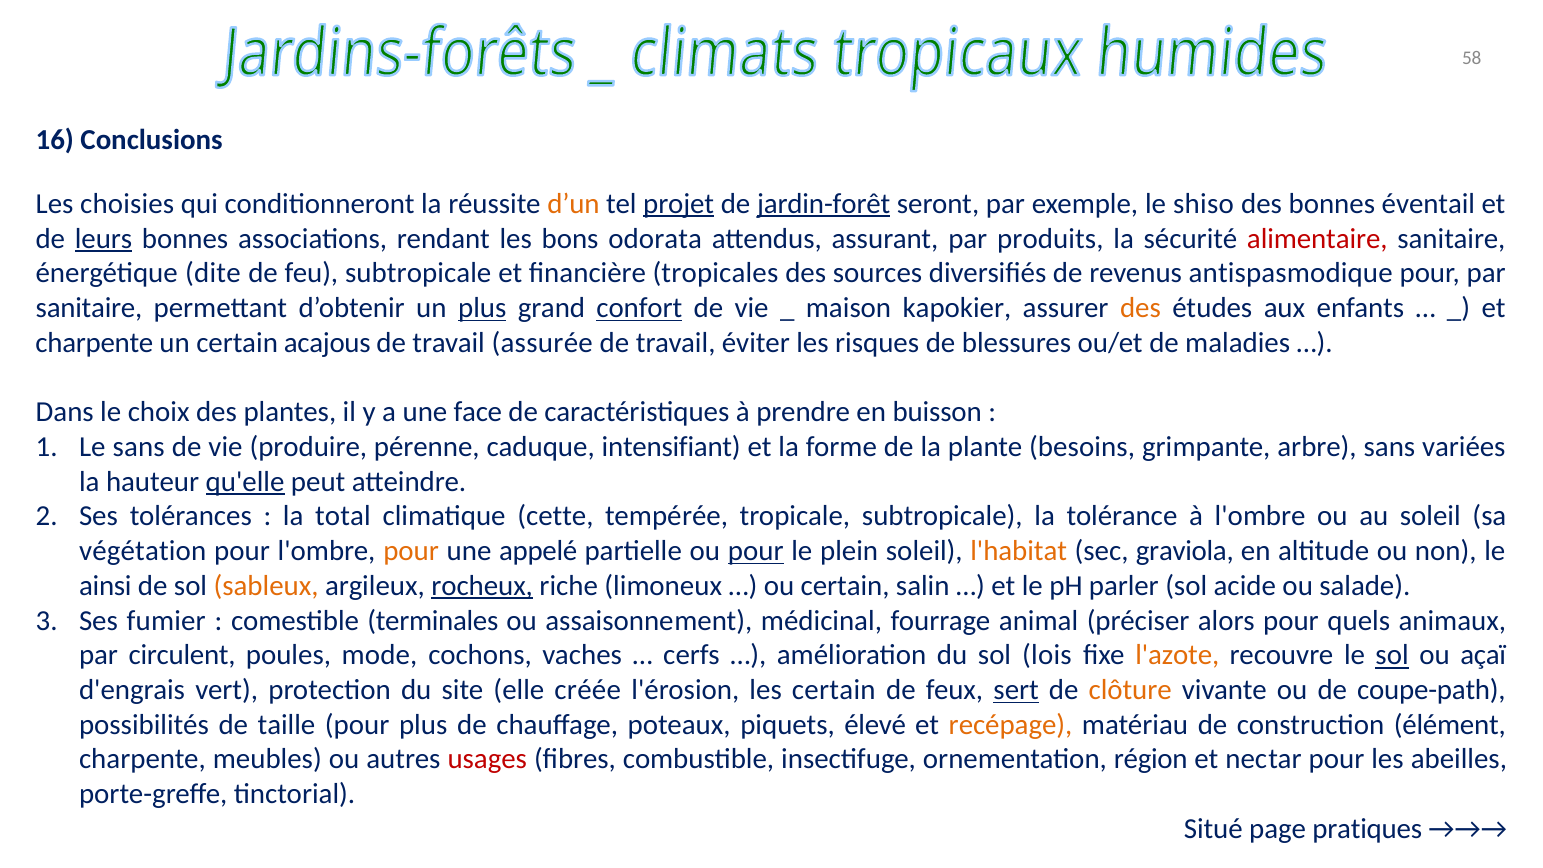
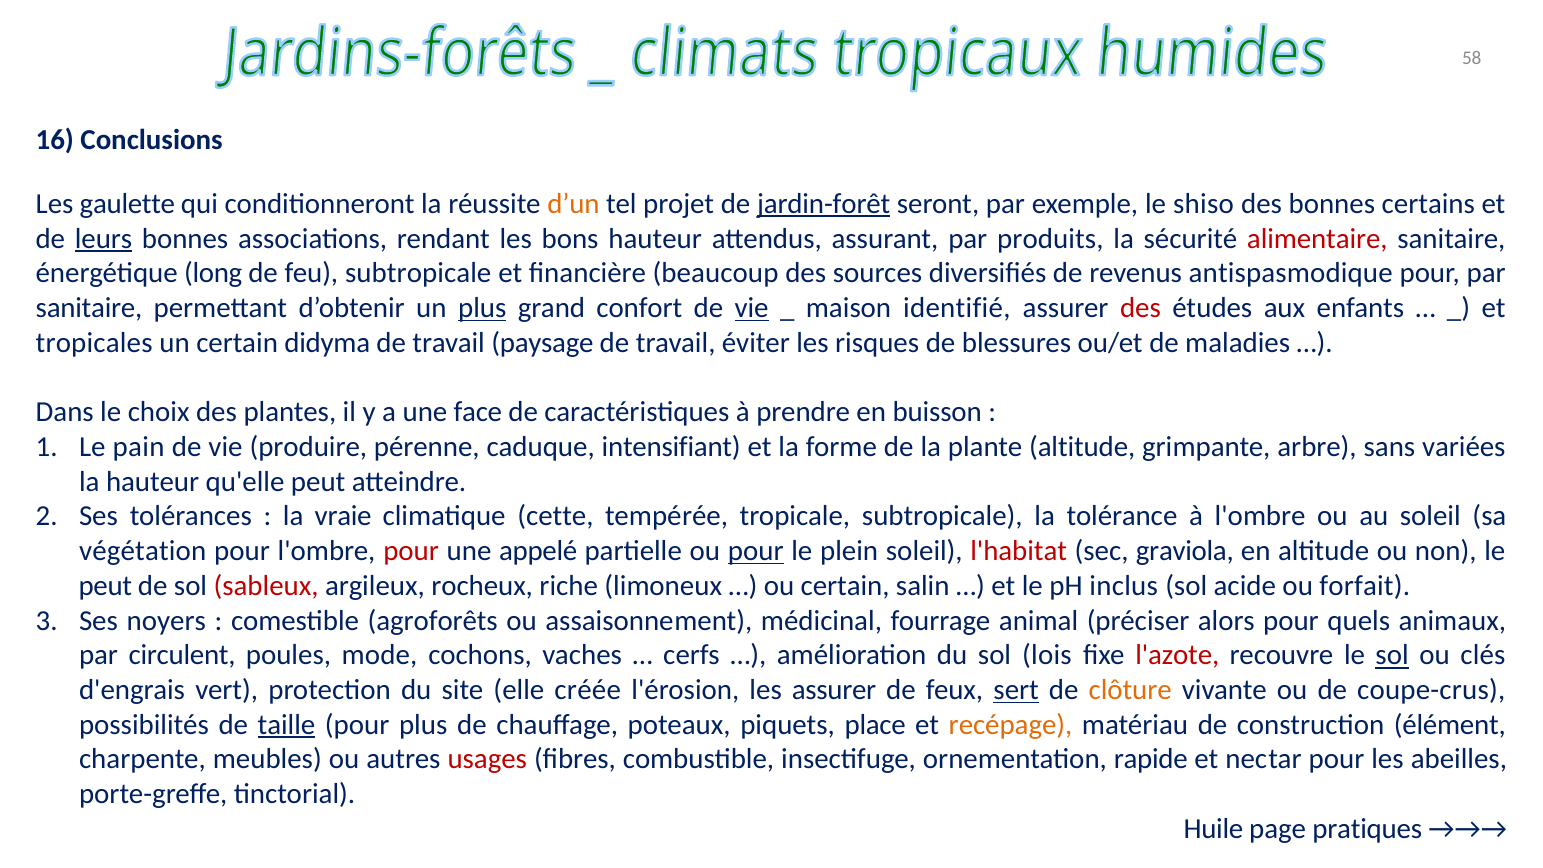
choisies: choisies -> gaulette
projet underline: present -> none
éventail: éventail -> certains
bons odorata: odorata -> hauteur
dite: dite -> long
tropicales: tropicales -> beaucoup
confort underline: present -> none
vie at (752, 308) underline: none -> present
kapokier: kapokier -> identifié
des at (1140, 308) colour: orange -> red
charpente at (94, 343): charpente -> tropicales
acajous: acajous -> didyma
assurée: assurée -> paysage
Le sans: sans -> pain
plante besoins: besoins -> altitude
qu'elle underline: present -> none
total: total -> vraie
pour at (411, 551) colour: orange -> red
l'habitat colour: orange -> red
ainsi at (105, 586): ainsi -> peut
sableux colour: orange -> red
rocheux underline: present -> none
parler: parler -> inclus
salade: salade -> forfait
fumier: fumier -> noyers
terminales: terminales -> agroforêts
l'azote colour: orange -> red
açaï: açaï -> clés
les certain: certain -> assurer
coupe-path: coupe-path -> coupe-crus
taille underline: none -> present
élevé: élevé -> place
région: région -> rapide
Situé: Situé -> Huile
